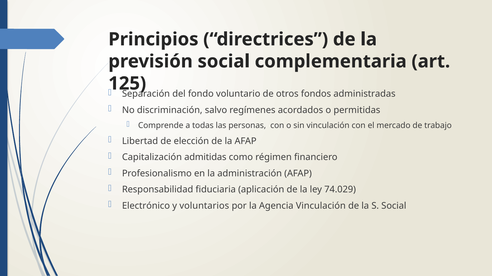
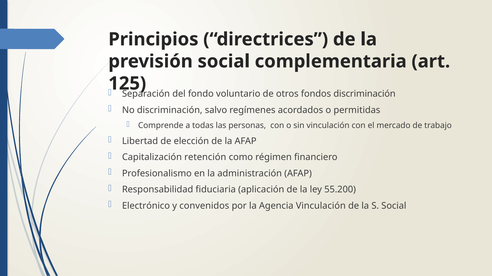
fondos administradas: administradas -> discriminación
admitidas: admitidas -> retención
74.029: 74.029 -> 55.200
voluntarios: voluntarios -> convenidos
